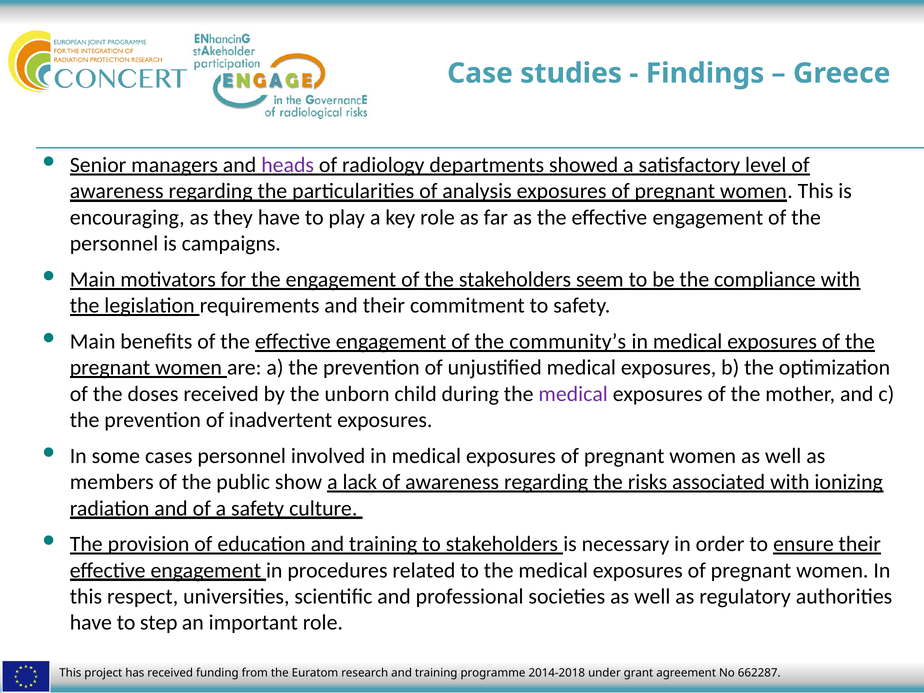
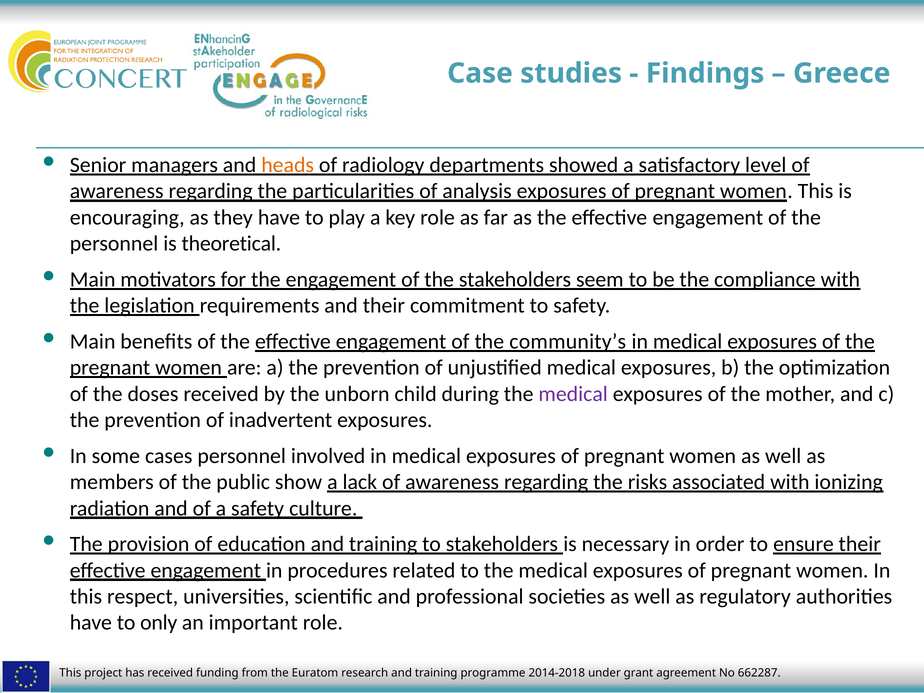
heads colour: purple -> orange
campaigns: campaigns -> theoretical
step: step -> only
